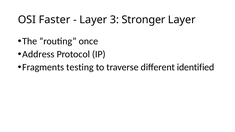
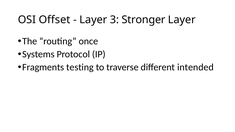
Faster: Faster -> Offset
Address: Address -> Systems
identified: identified -> intended
